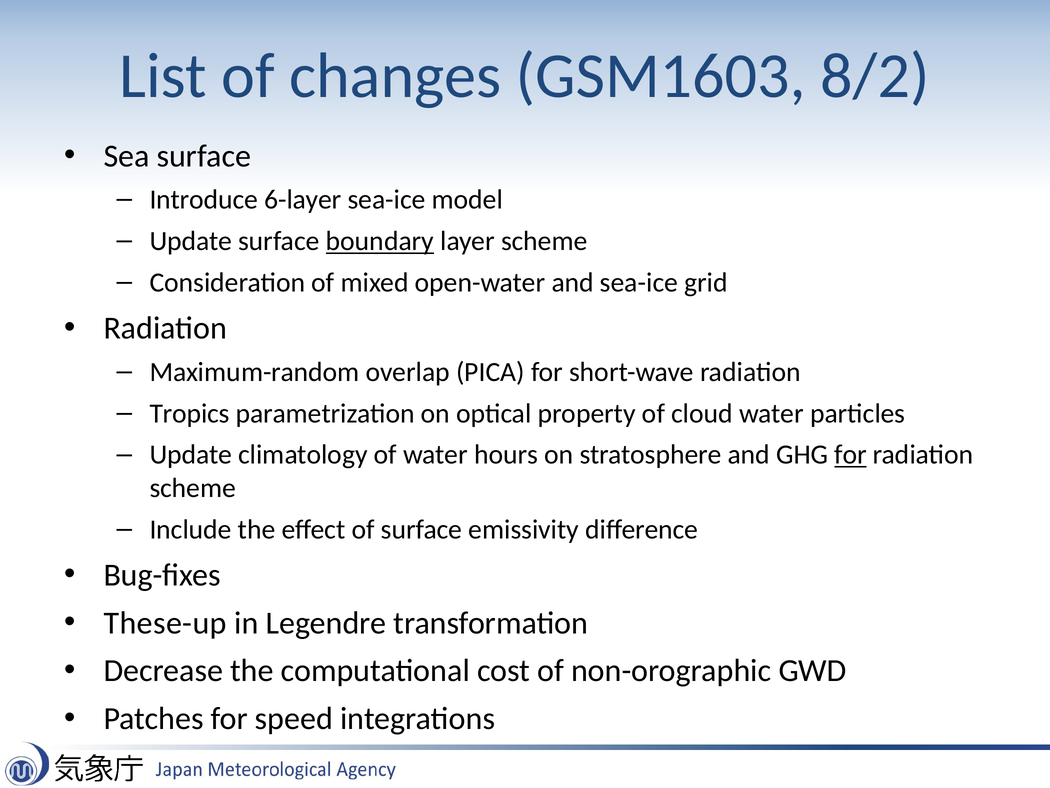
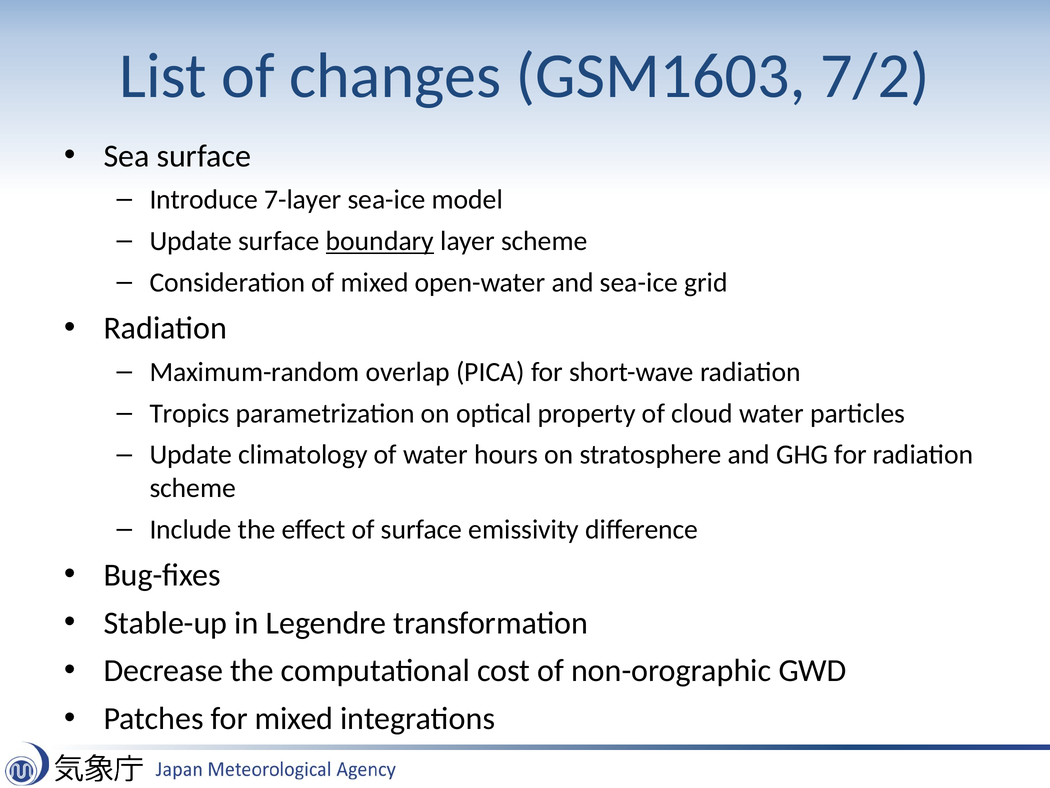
8/2: 8/2 -> 7/2
6-layer: 6-layer -> 7-layer
for at (851, 455) underline: present -> none
These-up: These-up -> Stable-up
for speed: speed -> mixed
